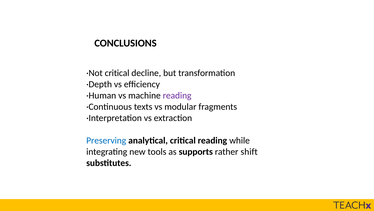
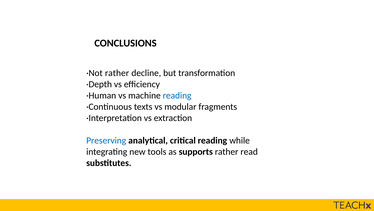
·Not critical: critical -> rather
reading at (177, 95) colour: purple -> blue
shift: shift -> read
